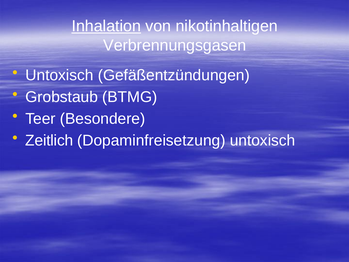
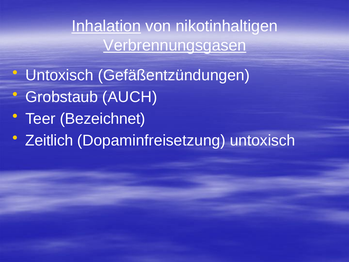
Verbrennungsgasen underline: none -> present
BTMG: BTMG -> AUCH
Besondere: Besondere -> Bezeichnet
